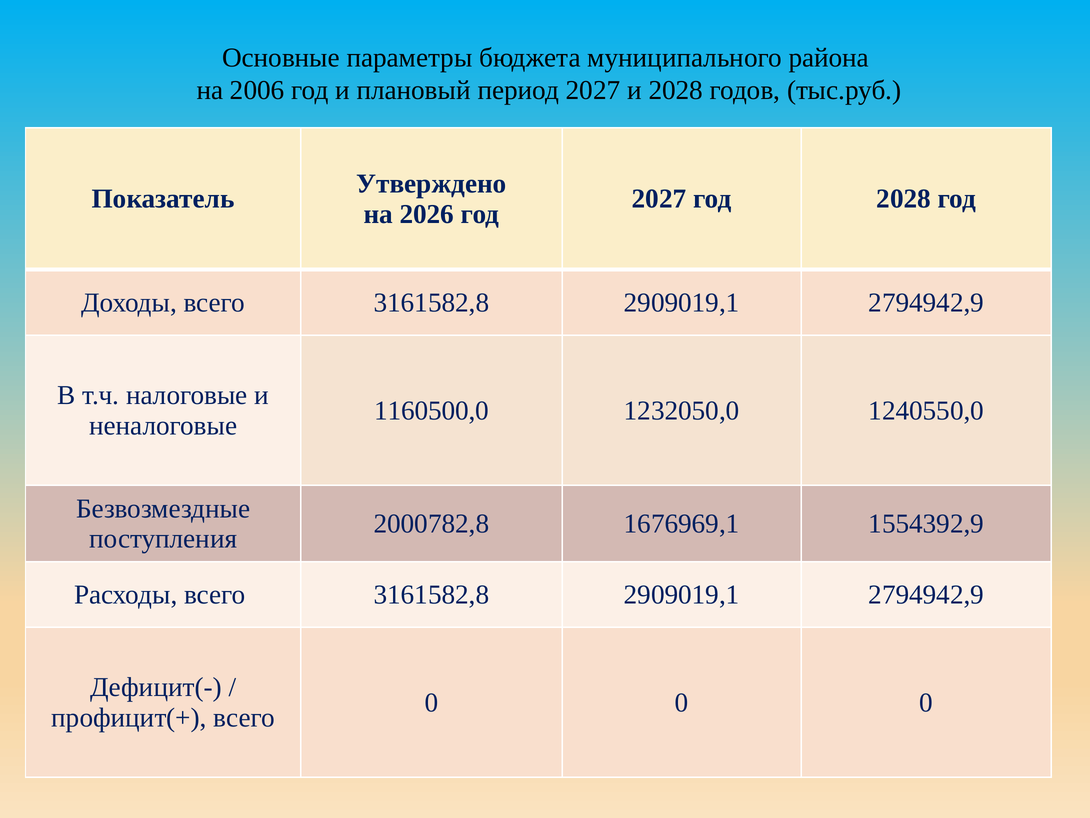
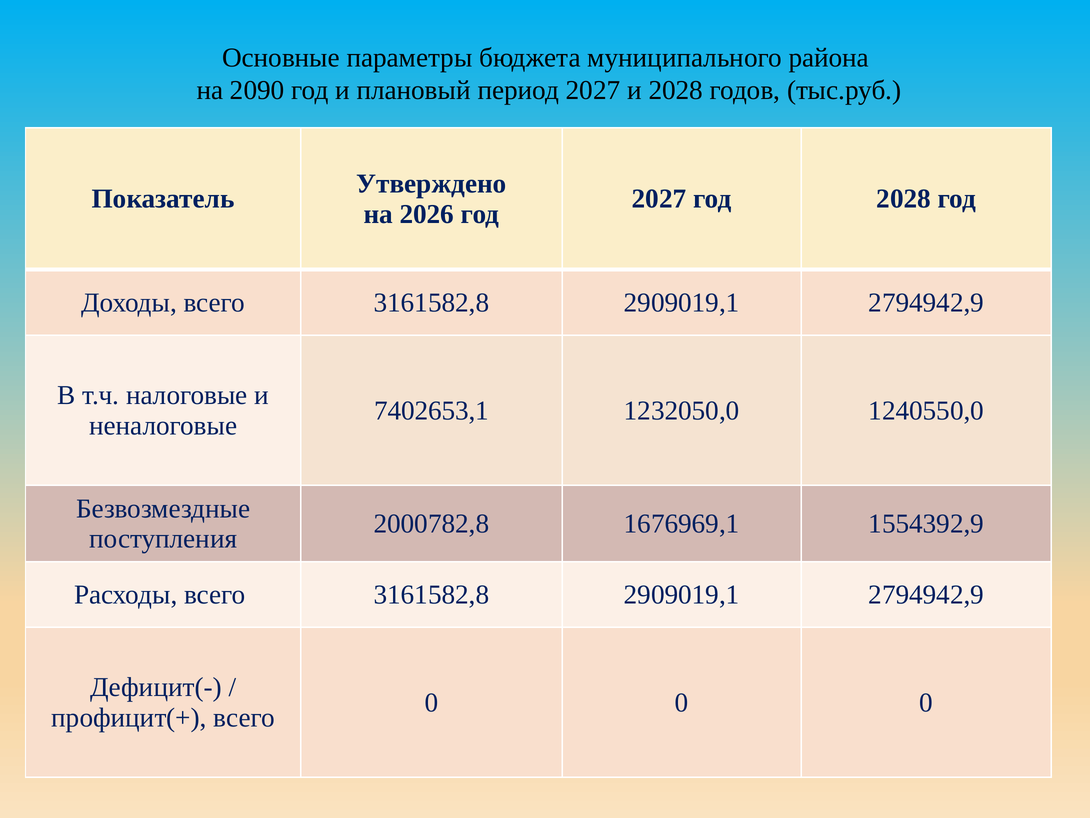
2006: 2006 -> 2090
1160500,0: 1160500,0 -> 7402653,1
